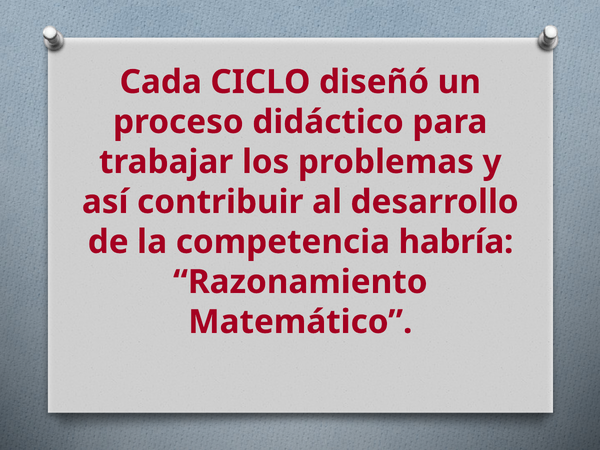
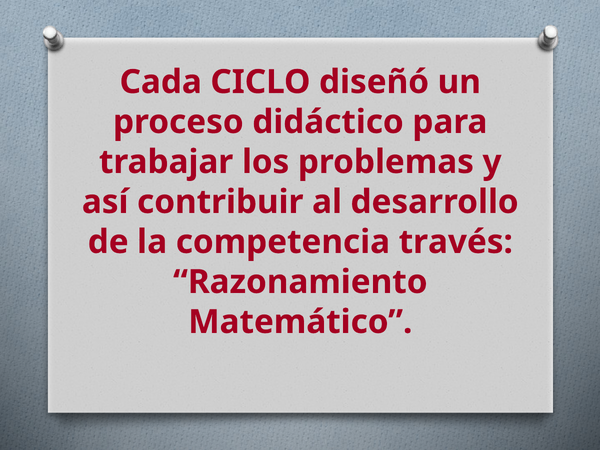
habría: habría -> través
